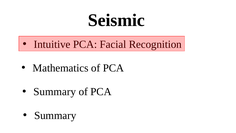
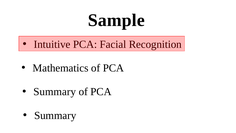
Seismic: Seismic -> Sample
